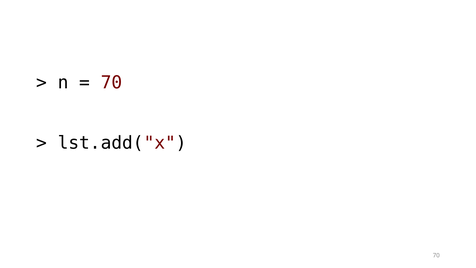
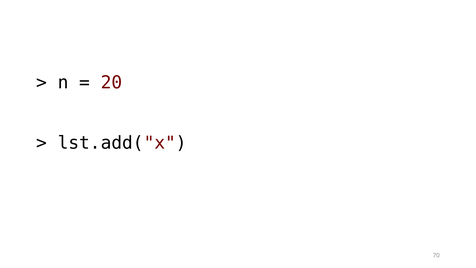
70 at (111, 83): 70 -> 20
